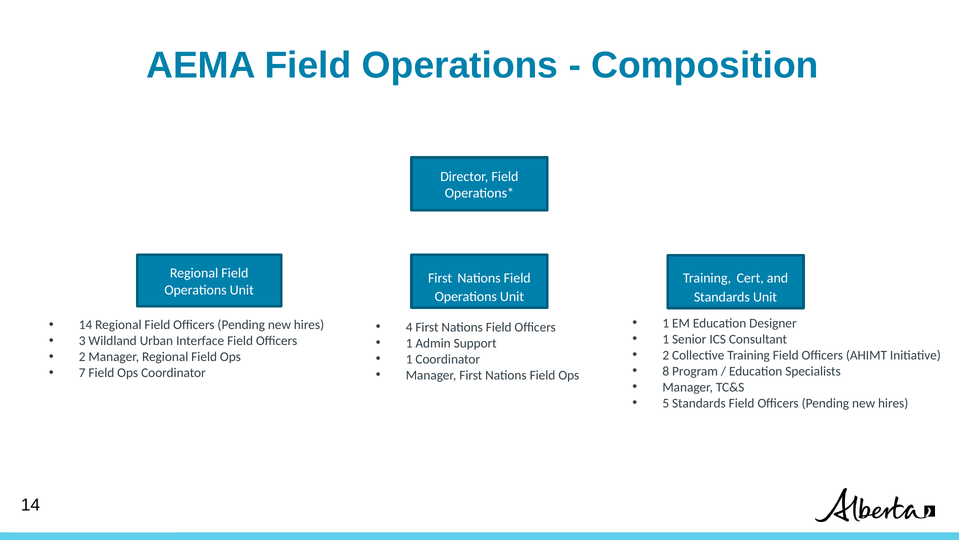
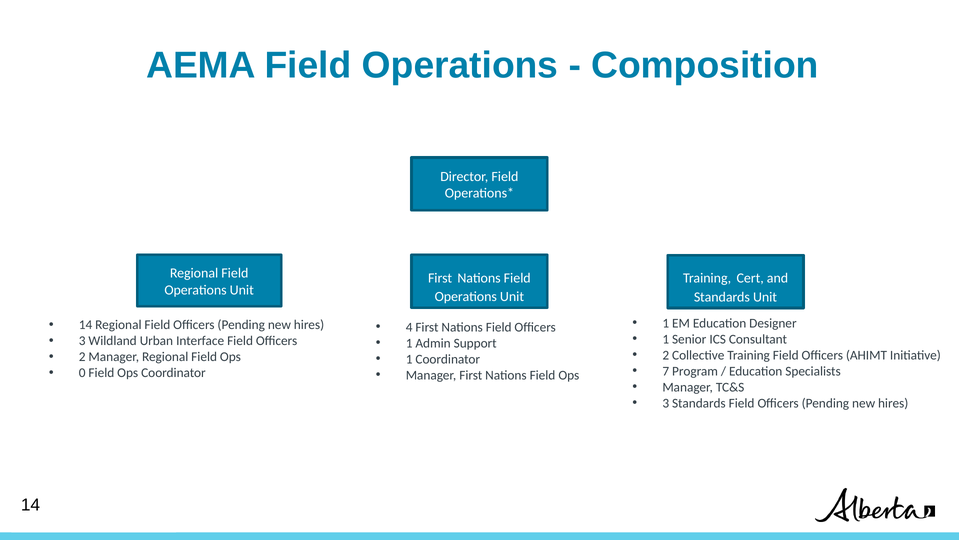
8: 8 -> 7
7: 7 -> 0
5 at (666, 403): 5 -> 3
